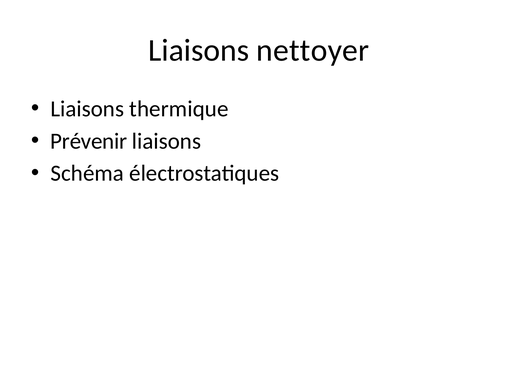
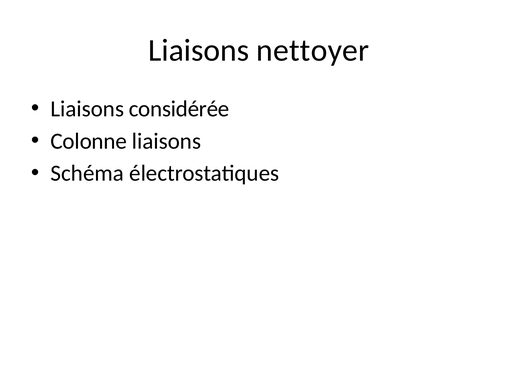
thermique: thermique -> considérée
Prévenir: Prévenir -> Colonne
